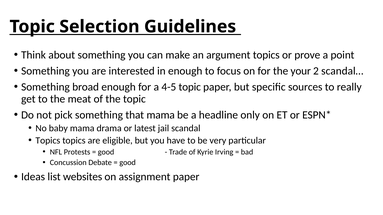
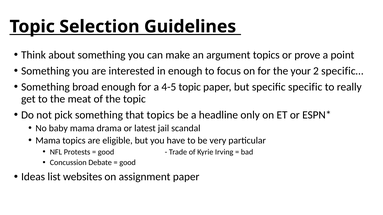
scandal…: scandal… -> specific…
specific sources: sources -> specific
that mama: mama -> topics
Topics at (48, 141): Topics -> Mama
